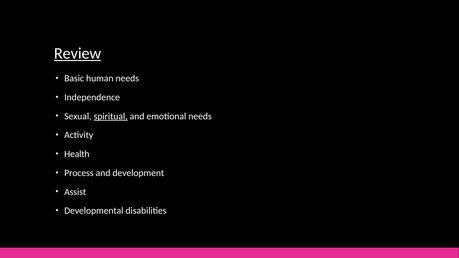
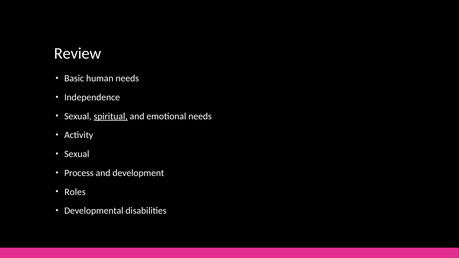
Review underline: present -> none
Health at (77, 154): Health -> Sexual
Assist: Assist -> Roles
